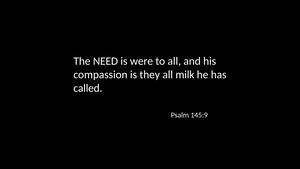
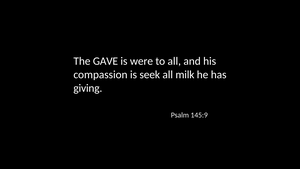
NEED: NEED -> GAVE
they: they -> seek
called: called -> giving
